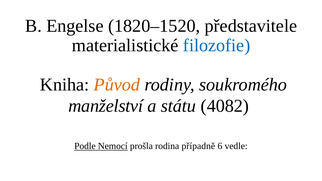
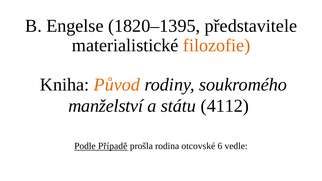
1820–1520: 1820–1520 -> 1820–1395
filozofie colour: blue -> orange
4082: 4082 -> 4112
Nemocí: Nemocí -> Případě
případně: případně -> otcovské
